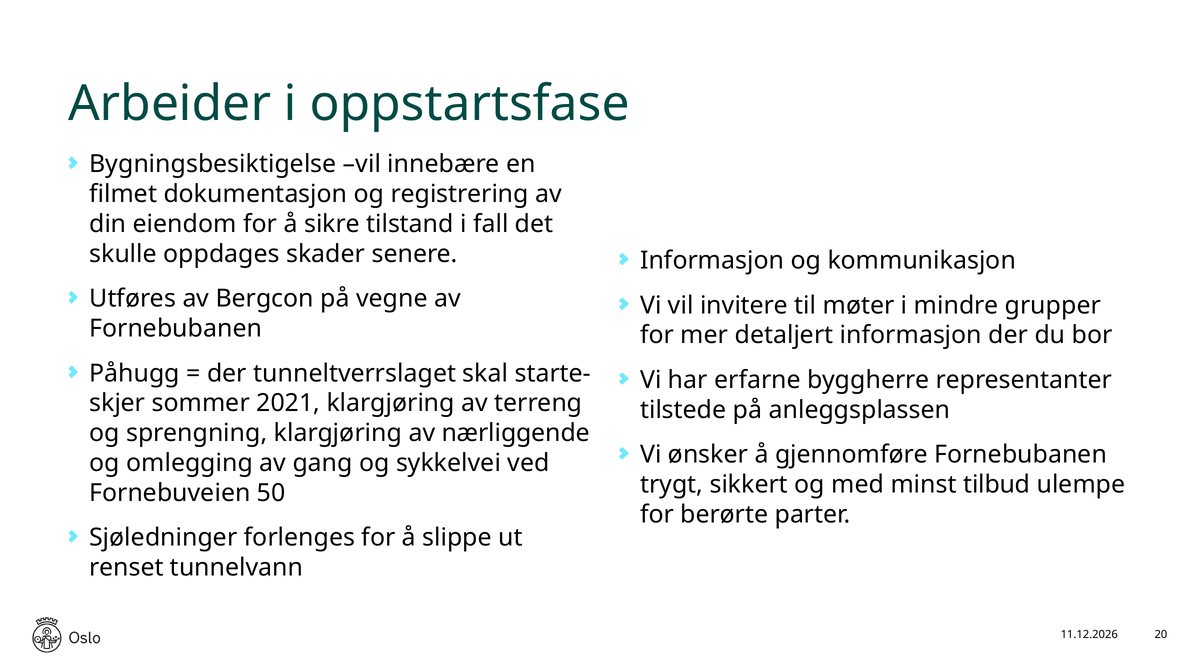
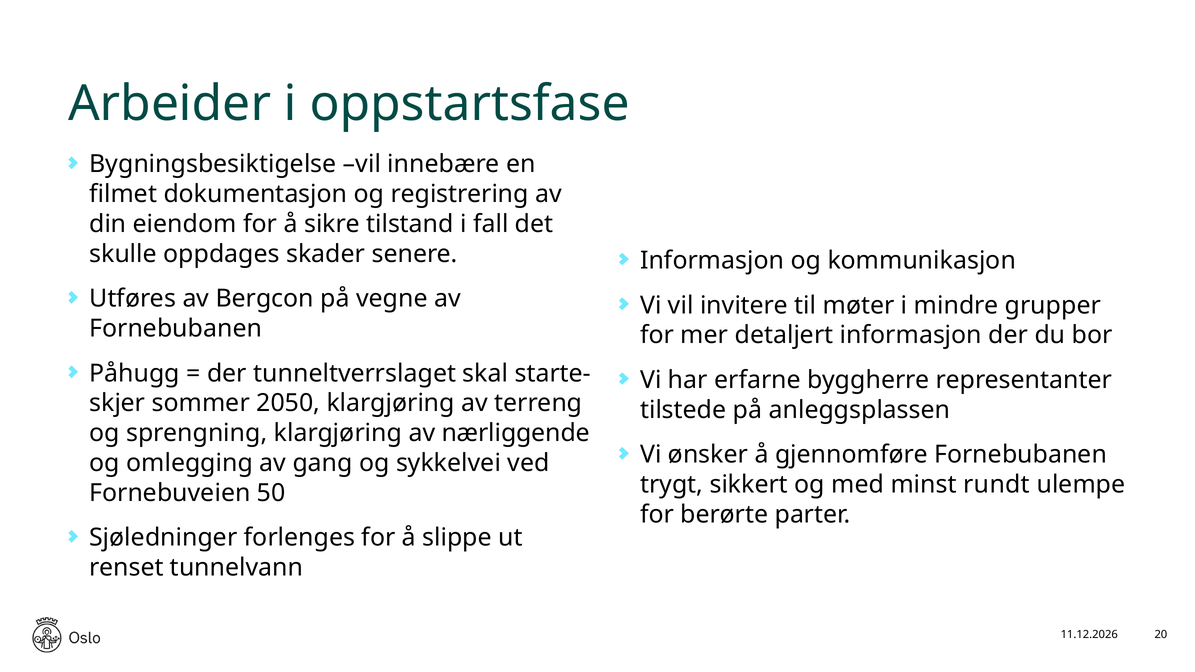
2021: 2021 -> 2050
tilbud: tilbud -> rundt
